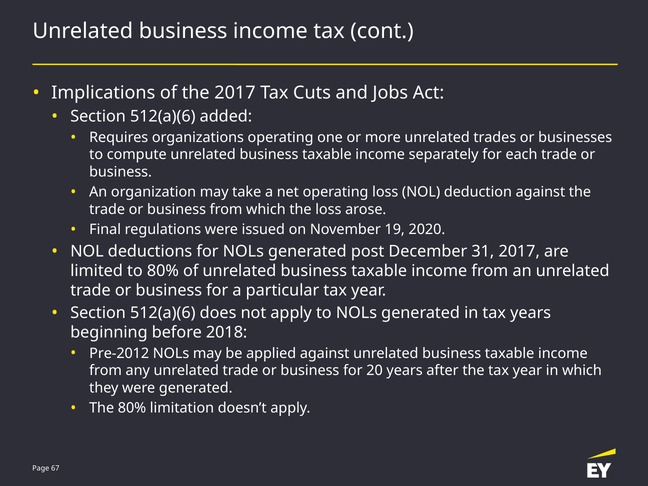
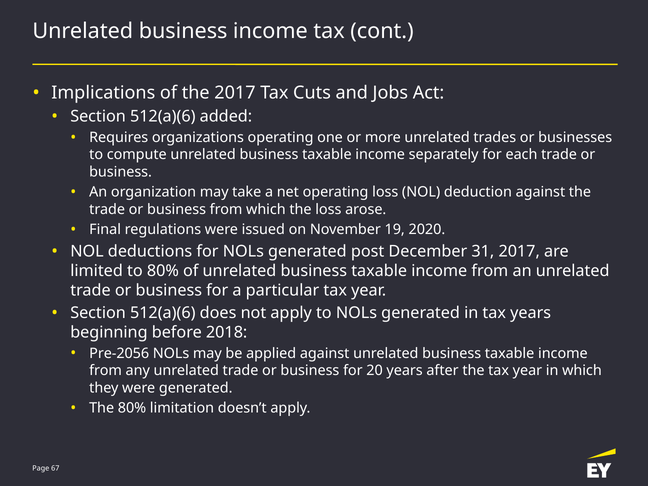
Pre-2012: Pre-2012 -> Pre-2056
